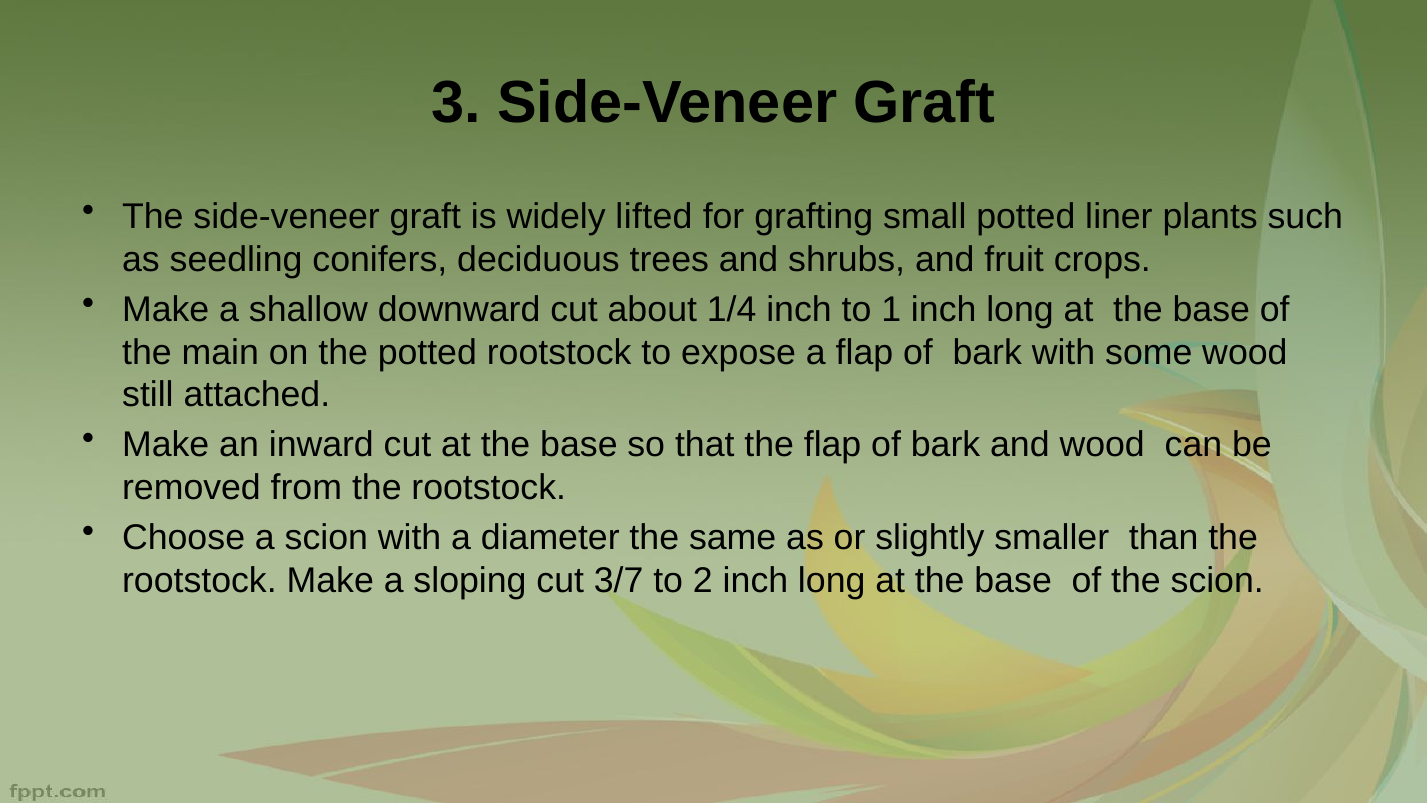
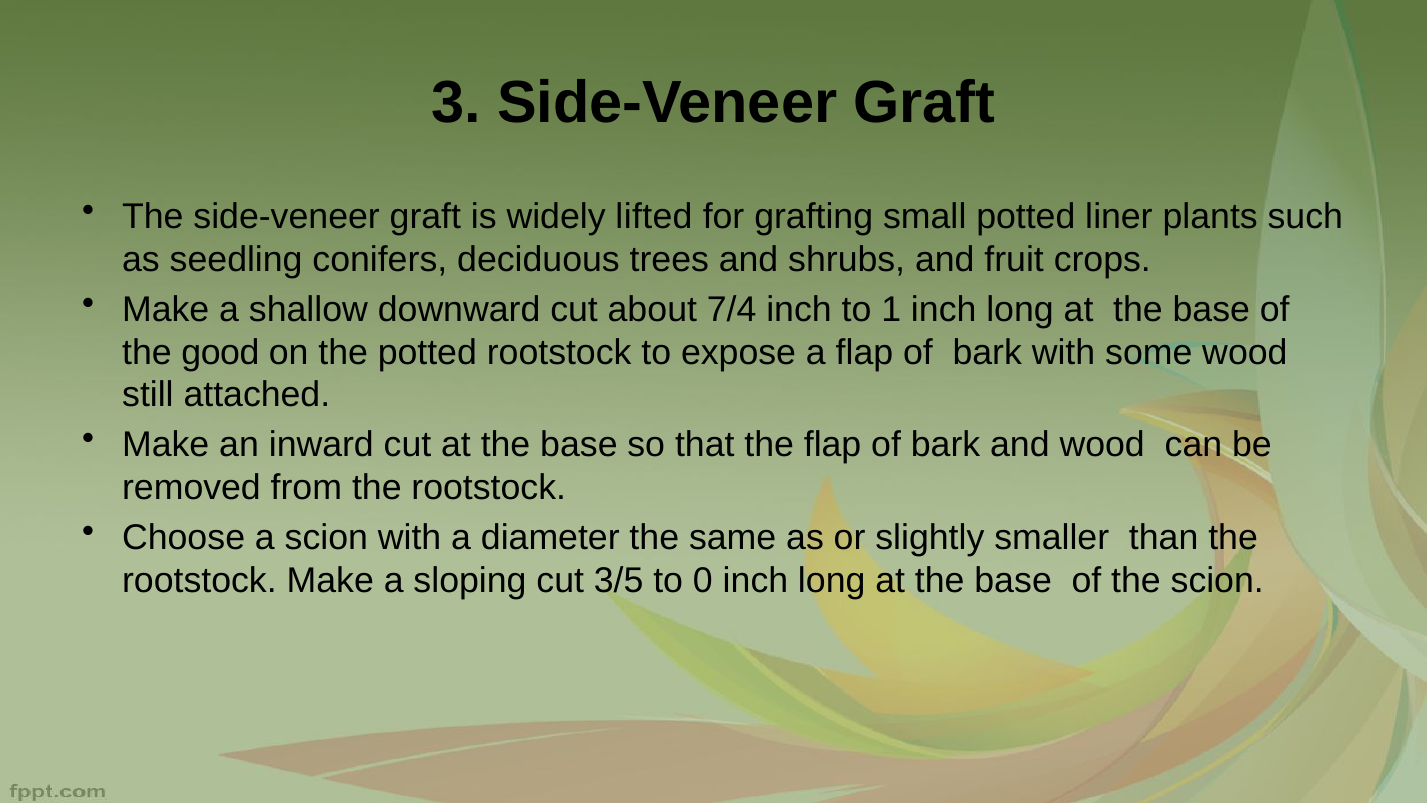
1/4: 1/4 -> 7/4
main: main -> good
3/7: 3/7 -> 3/5
2: 2 -> 0
